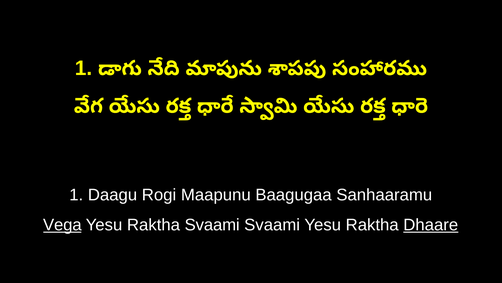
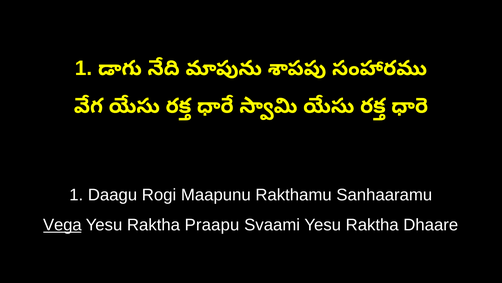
Baagugaa: Baagugaa -> Rakthamu
Raktha Svaami: Svaami -> Praapu
Dhaare underline: present -> none
